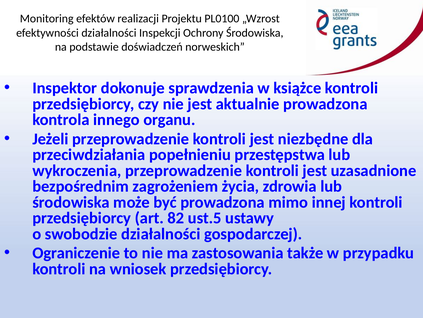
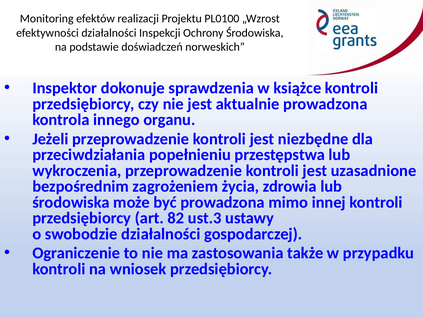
ust.5: ust.5 -> ust.3
